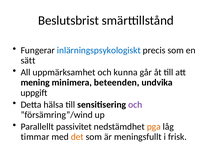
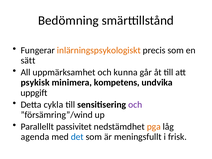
Beslutsbrist: Beslutsbrist -> Bedömning
inlärningspsykologiskt colour: blue -> orange
mening: mening -> psykisk
beteenden: beteenden -> kompetens
hälsa: hälsa -> cykla
timmar: timmar -> agenda
det colour: orange -> blue
